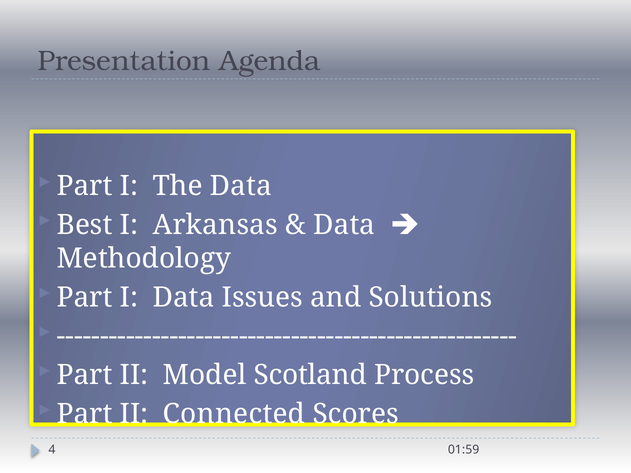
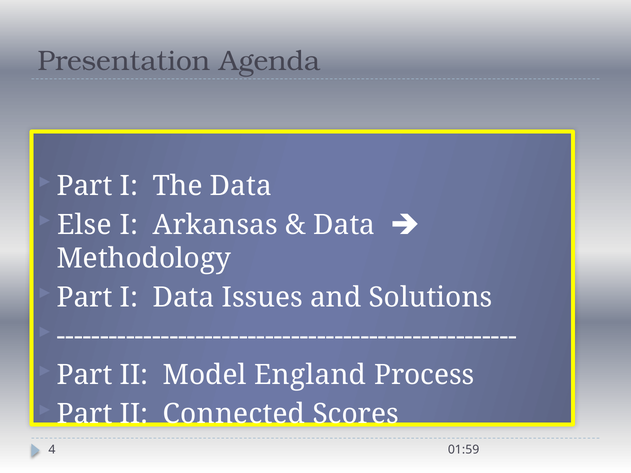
Best: Best -> Else
Scotland: Scotland -> England
